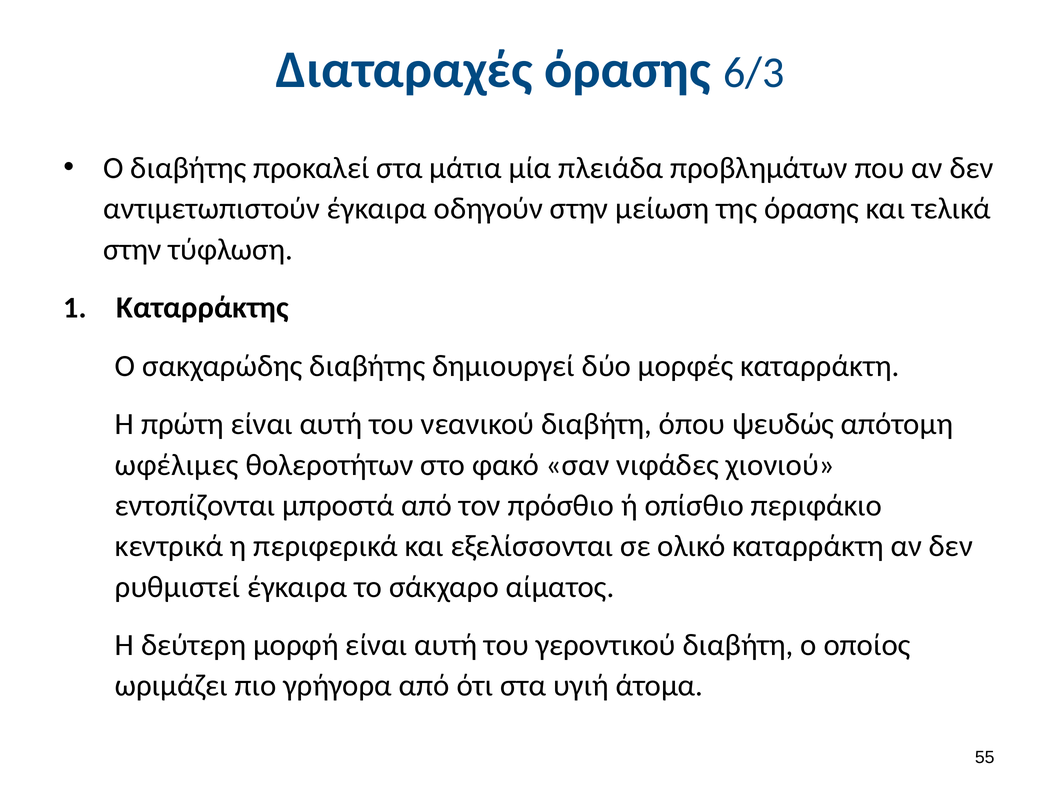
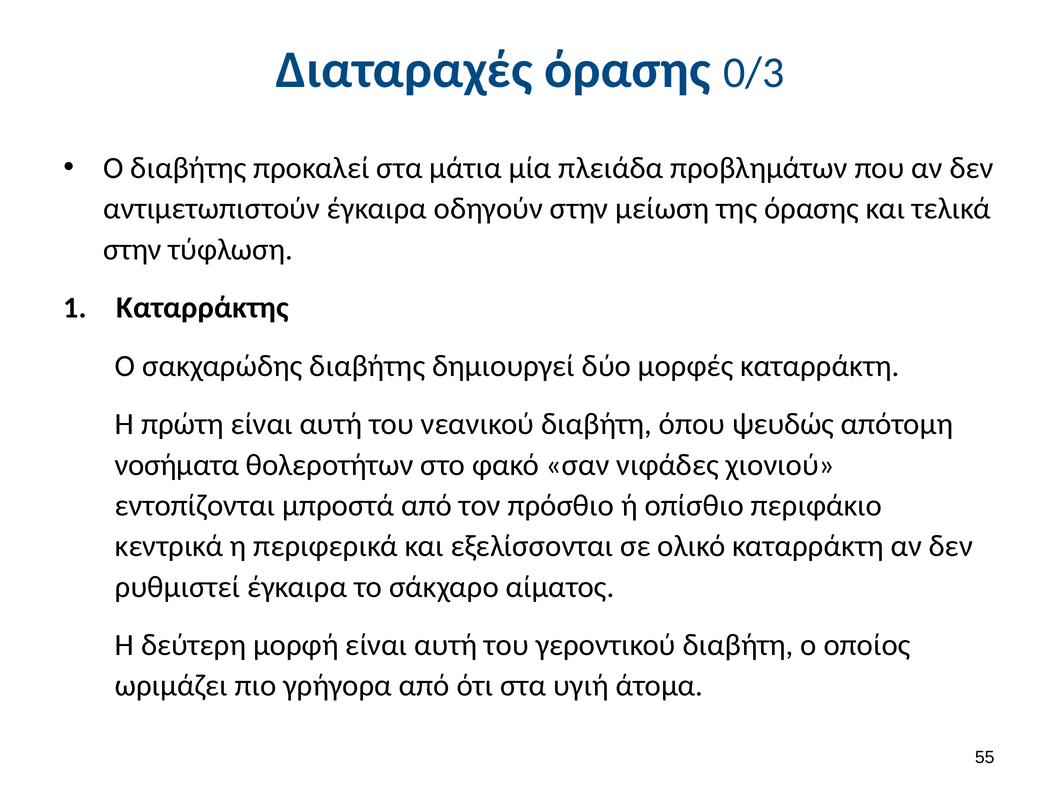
6/3: 6/3 -> 0/3
ωφέλιμες: ωφέλιμες -> νοσήματα
